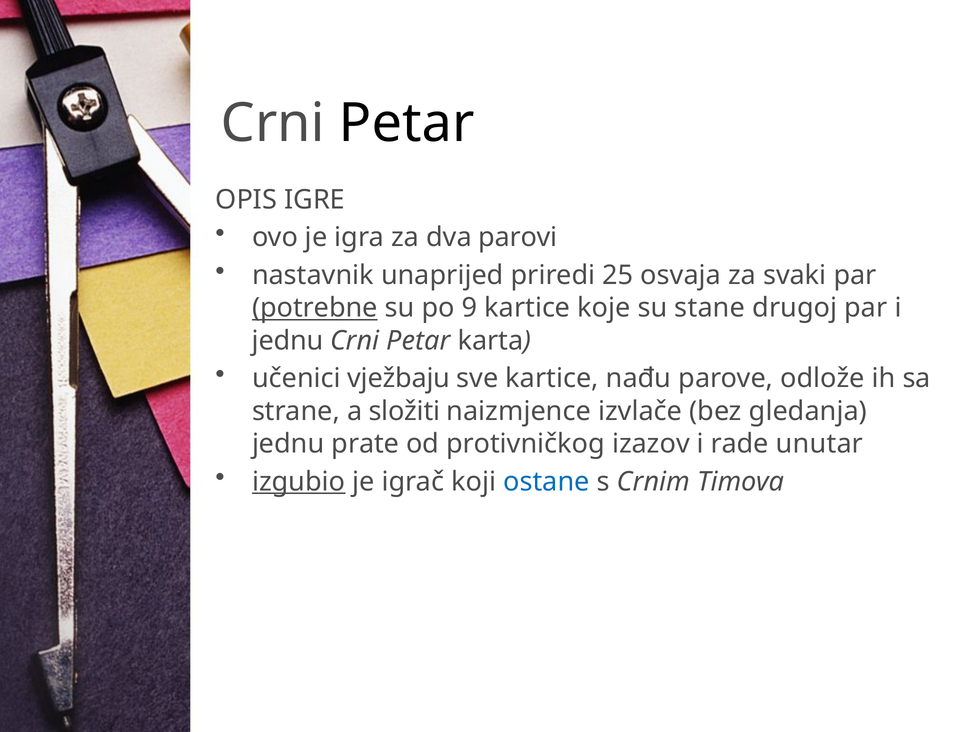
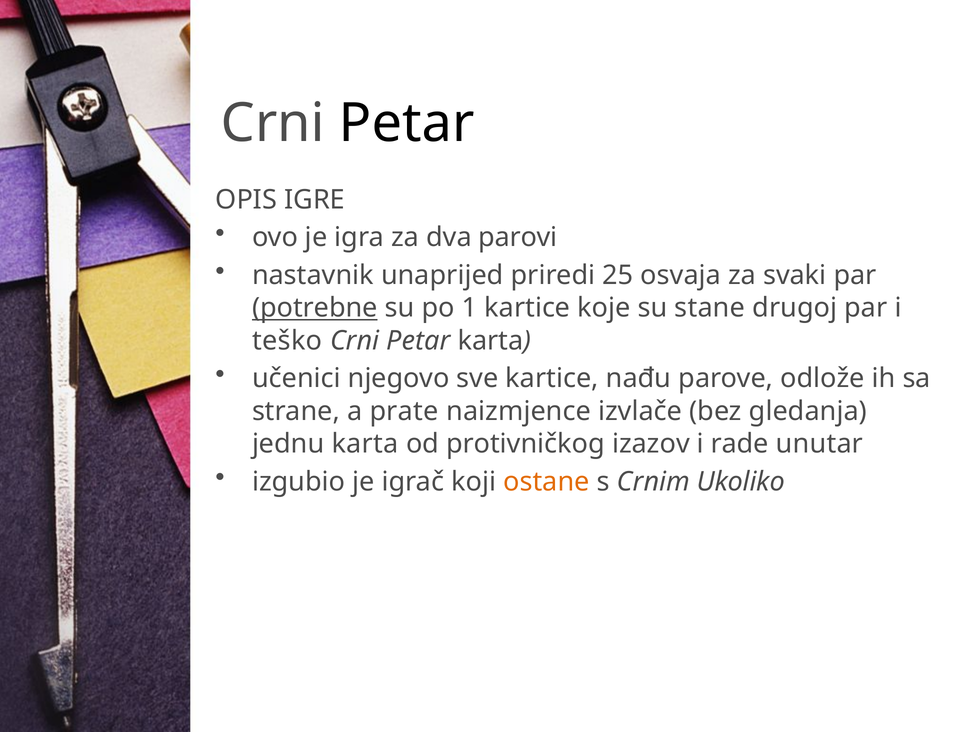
9: 9 -> 1
jednu at (288, 340): jednu -> teško
vježbaju: vježbaju -> njegovo
složiti: složiti -> prate
jednu prate: prate -> karta
izgubio underline: present -> none
ostane colour: blue -> orange
Timova: Timova -> Ukoliko
